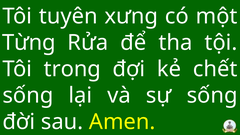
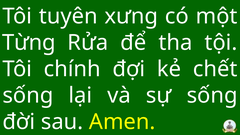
trong: trong -> chính
